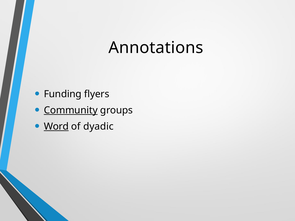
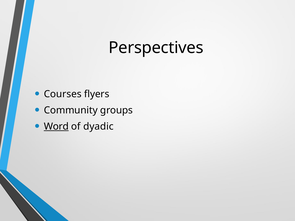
Annotations: Annotations -> Perspectives
Funding: Funding -> Courses
Community underline: present -> none
